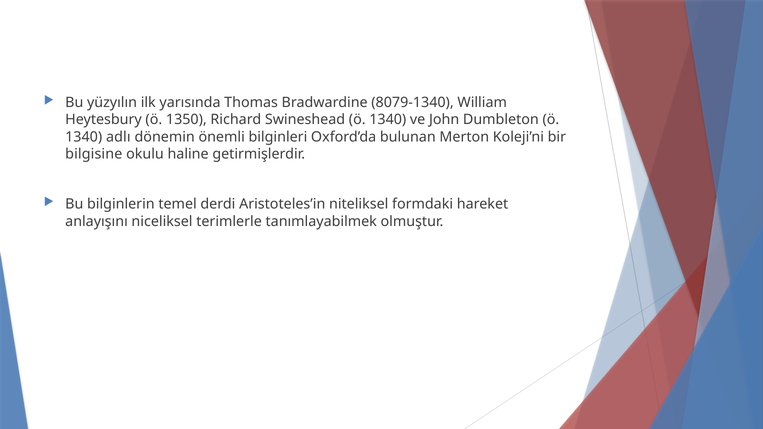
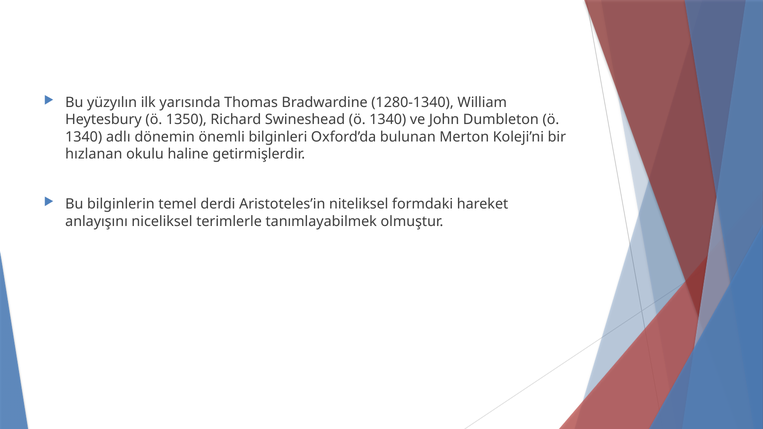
8079-1340: 8079-1340 -> 1280-1340
bilgisine: bilgisine -> hızlanan
